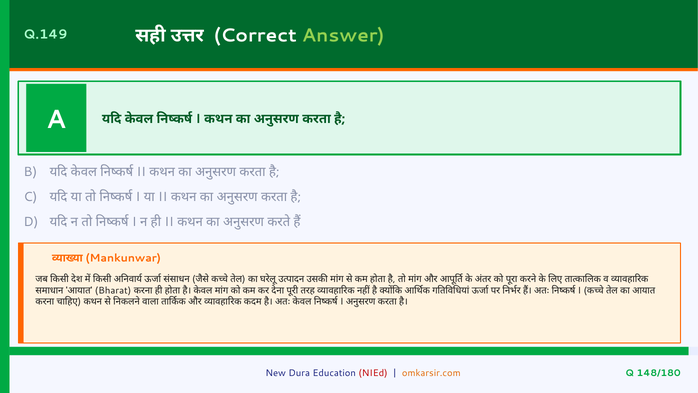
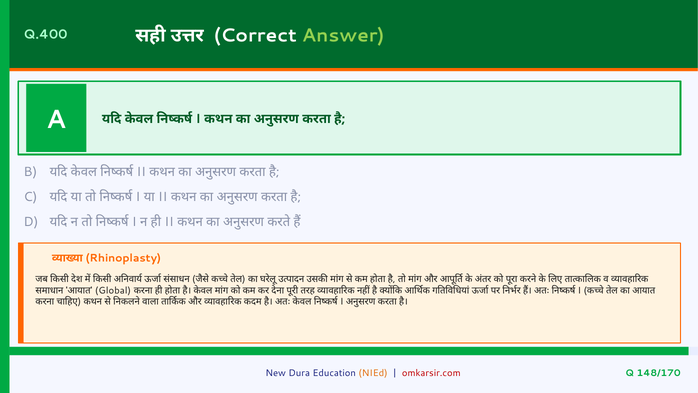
Q.149: Q.149 -> Q.400
Mankunwar: Mankunwar -> Rhinoplasty
Bharat: Bharat -> Global
NIEd colour: red -> orange
omkarsir.com colour: orange -> red
148/180: 148/180 -> 148/170
